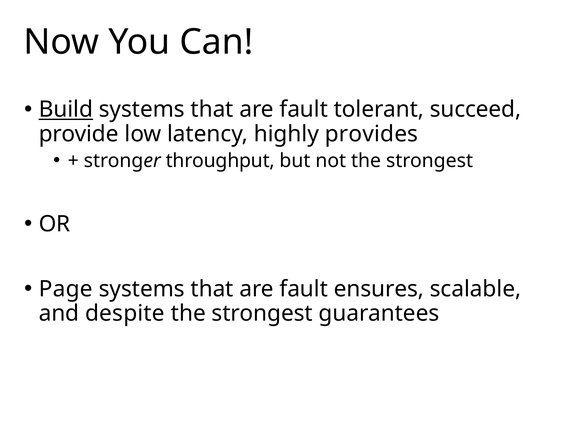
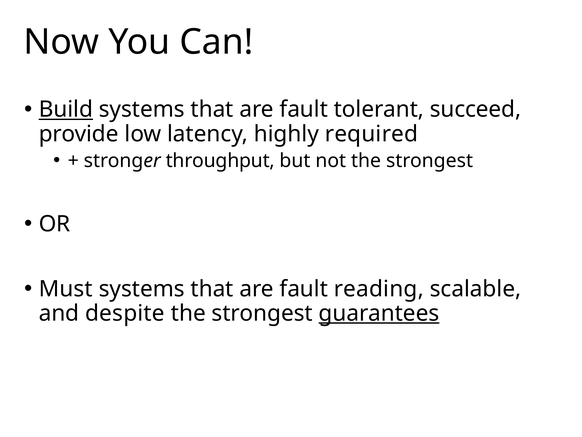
provides: provides -> required
Page: Page -> Must
ensures: ensures -> reading
guarantees underline: none -> present
